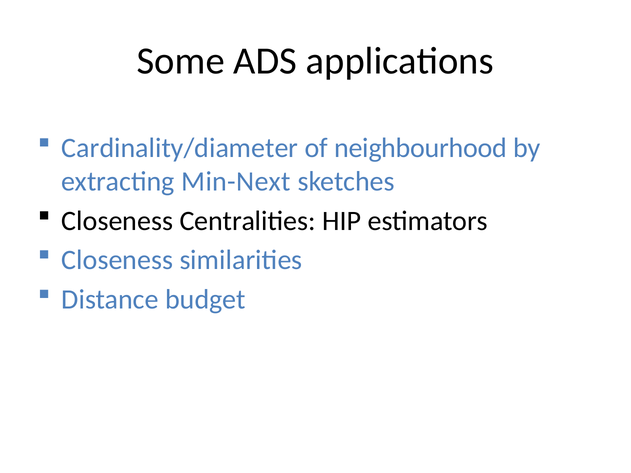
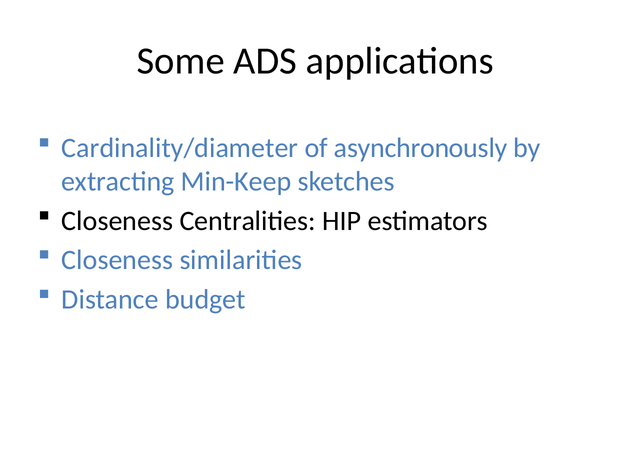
neighbourhood: neighbourhood -> asynchronously
Min-Next: Min-Next -> Min-Keep
